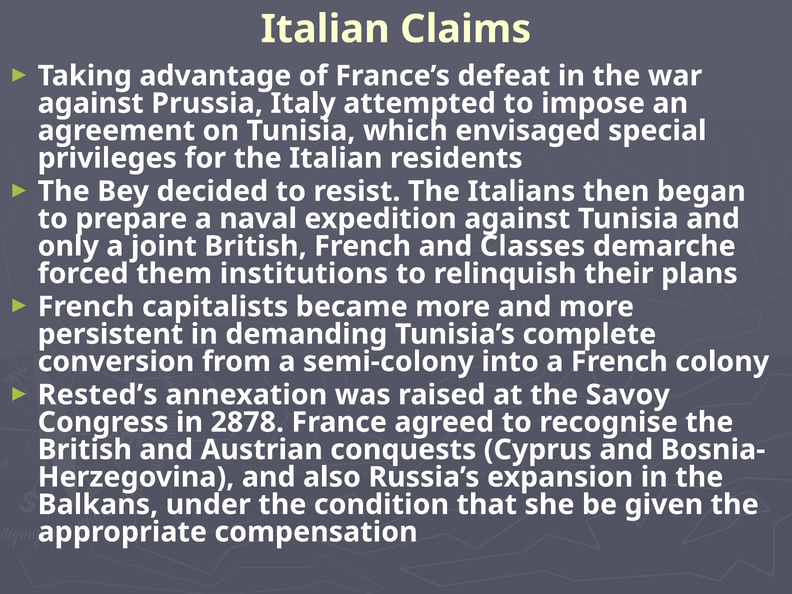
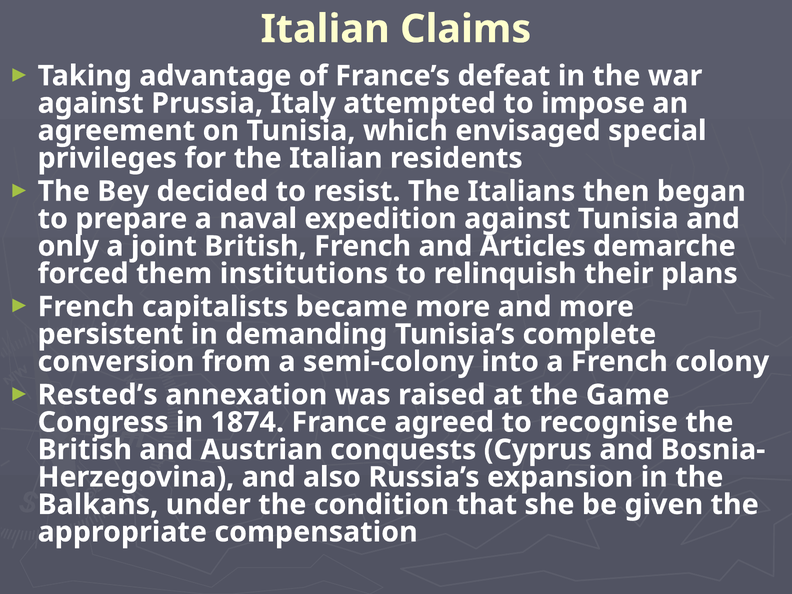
Classes: Classes -> Articles
Savoy: Savoy -> Game
2878: 2878 -> 1874
